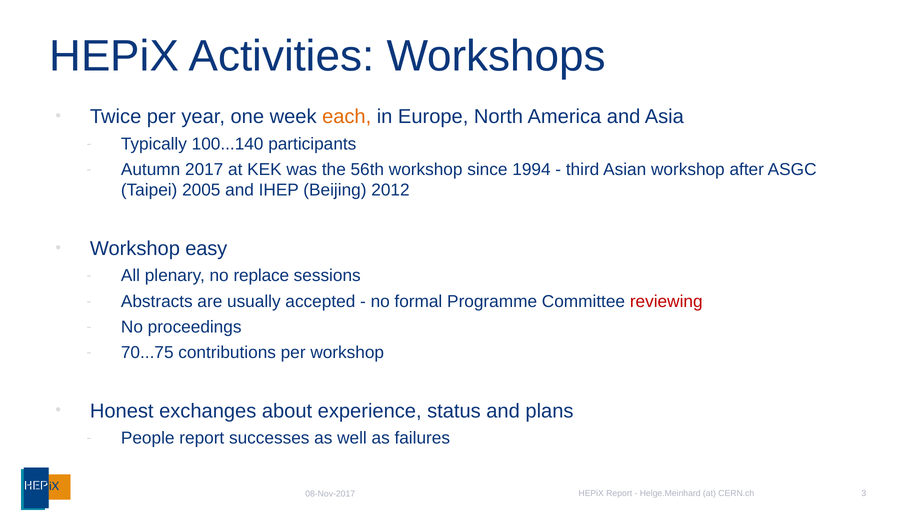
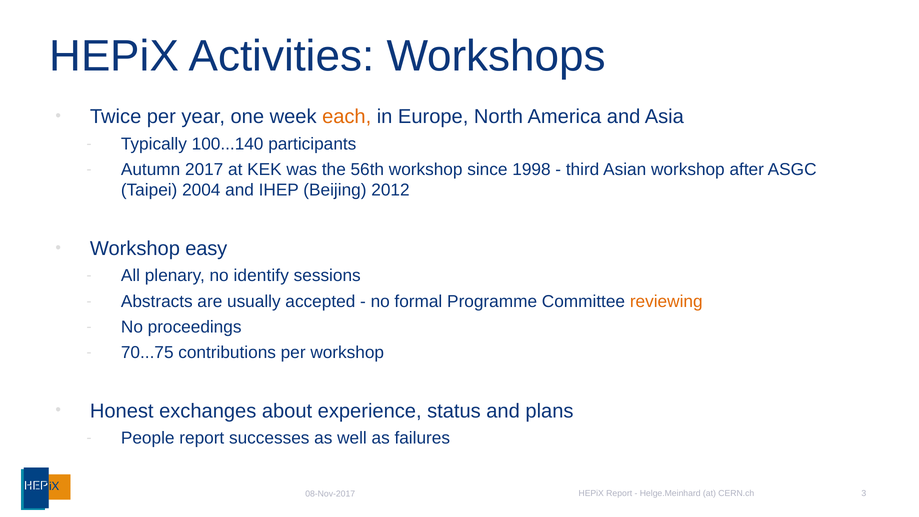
1994: 1994 -> 1998
2005: 2005 -> 2004
replace: replace -> identify
reviewing colour: red -> orange
